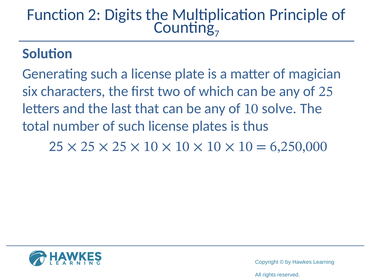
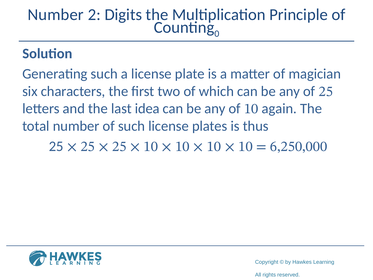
Function at (56, 15): Function -> Number
7: 7 -> 0
that: that -> idea
solve: solve -> again
